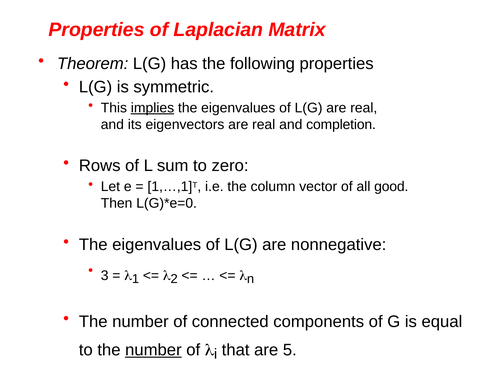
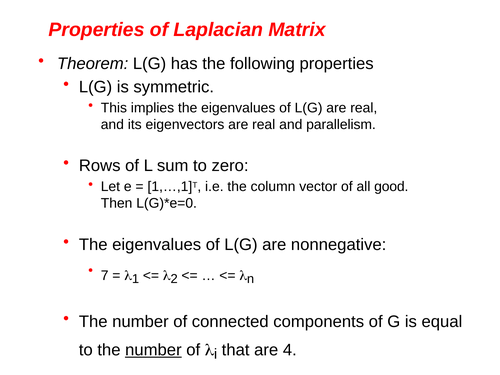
implies underline: present -> none
completion: completion -> parallelism
3: 3 -> 7
5: 5 -> 4
